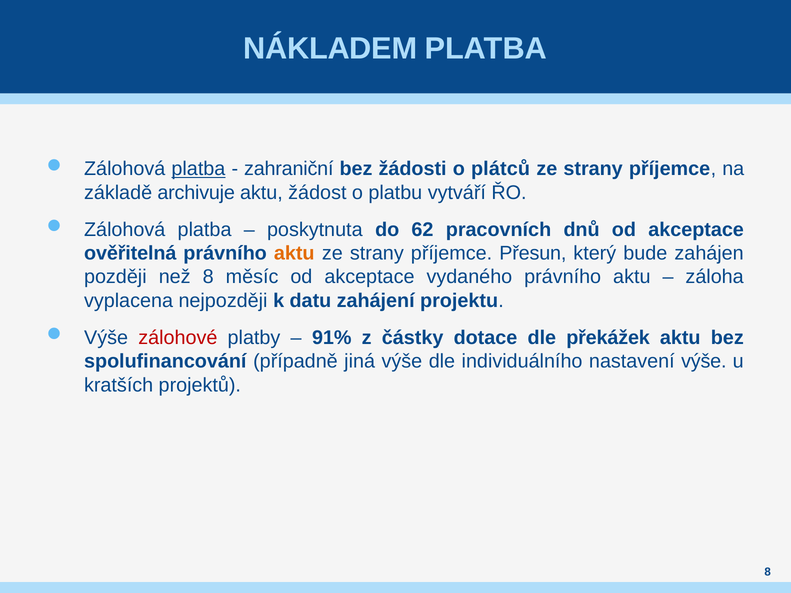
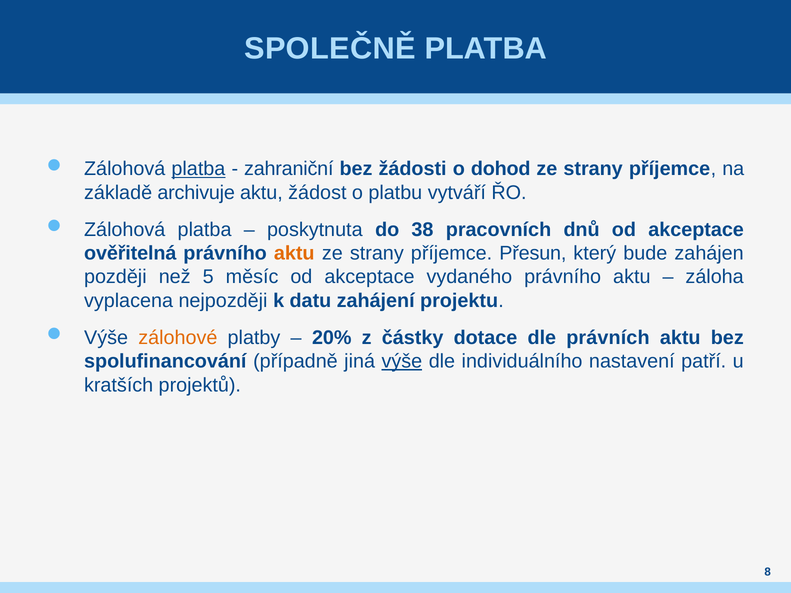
NÁKLADEM: NÁKLADEM -> SPOLEČNĚ
plátců: plátců -> dohod
62: 62 -> 38
než 8: 8 -> 5
zálohové colour: red -> orange
91%: 91% -> 20%
překážek: překážek -> právních
výše at (402, 361) underline: none -> present
nastavení výše: výše -> patří
